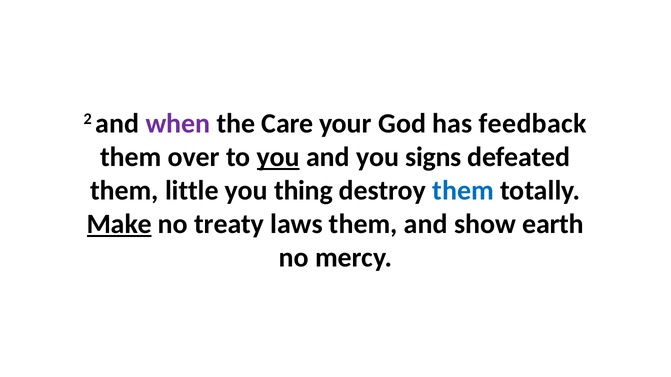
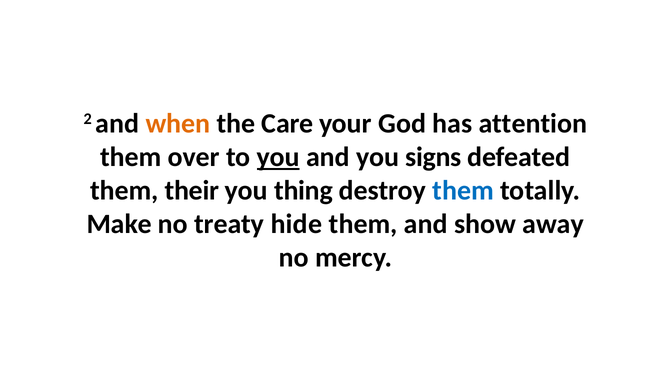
when colour: purple -> orange
feedback: feedback -> attention
little: little -> their
Make underline: present -> none
laws: laws -> hide
earth: earth -> away
